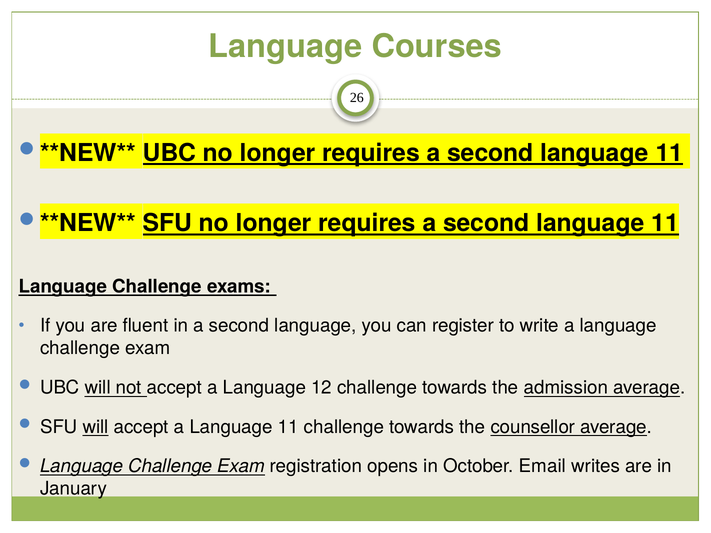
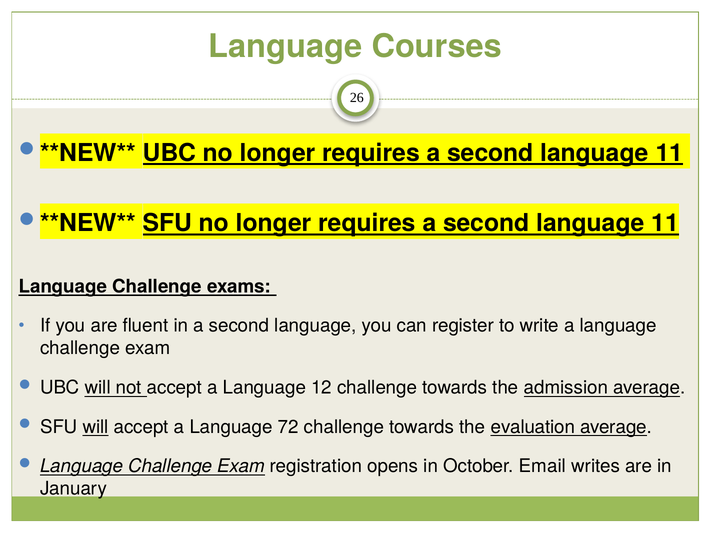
a Language 11: 11 -> 72
counsellor: counsellor -> evaluation
